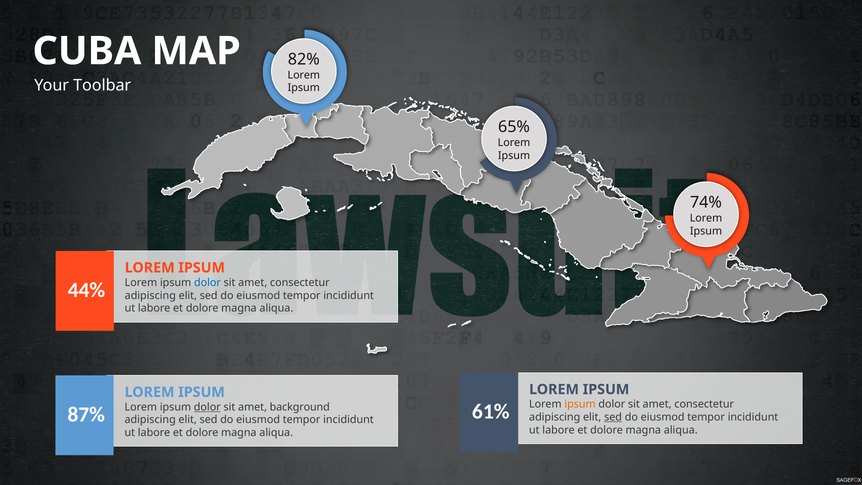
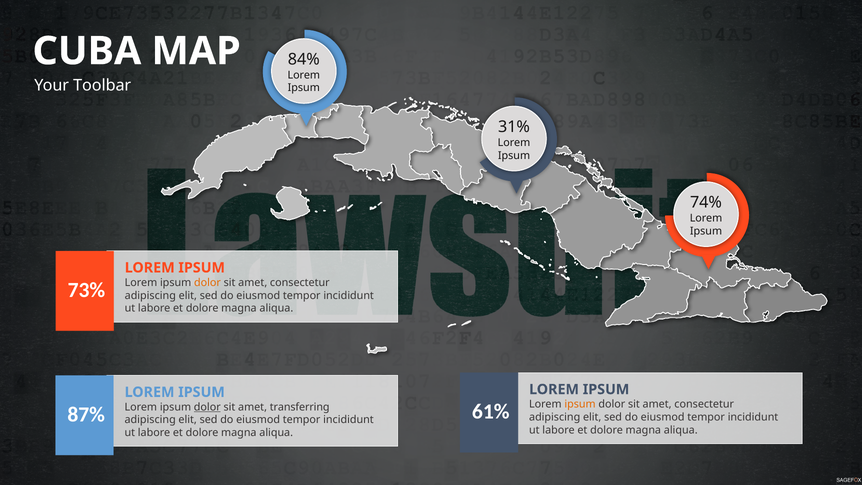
82%: 82% -> 84%
65%: 65% -> 31%
dolor at (207, 282) colour: blue -> orange
44%: 44% -> 73%
background: background -> transferring
sed at (613, 417) underline: present -> none
